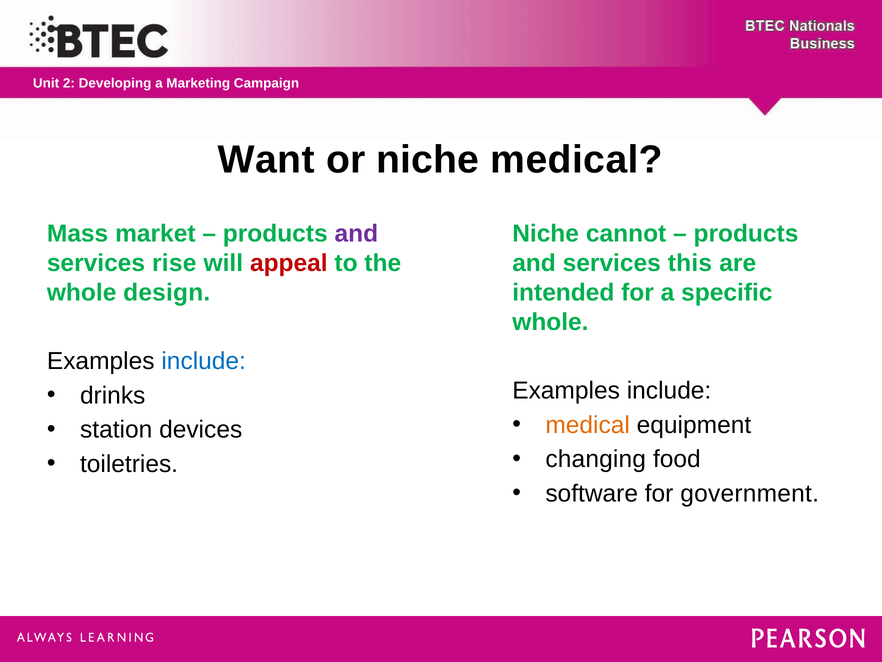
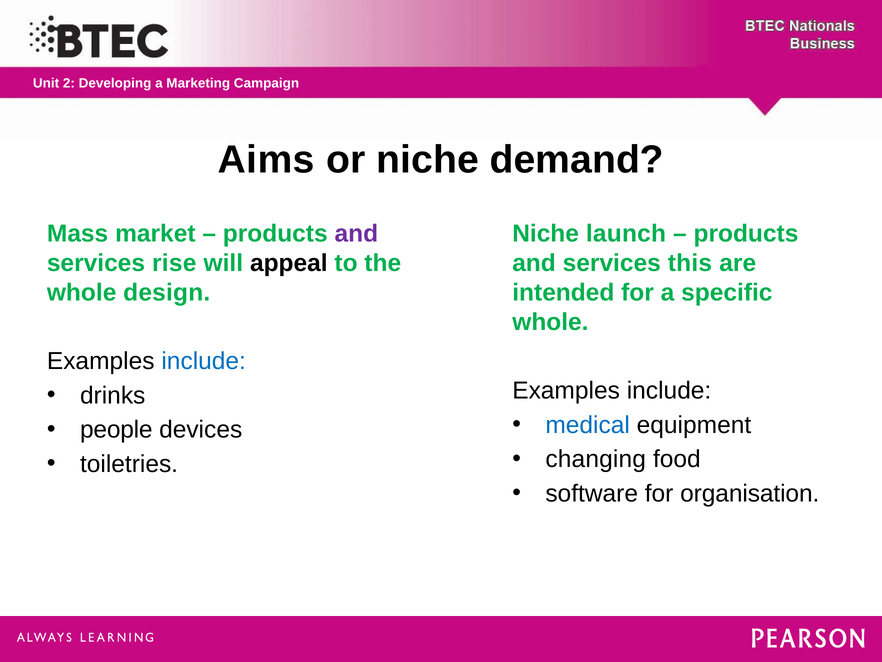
Want: Want -> Aims
niche medical: medical -> demand
cannot: cannot -> launch
appeal colour: red -> black
medical at (588, 425) colour: orange -> blue
station: station -> people
government: government -> organisation
